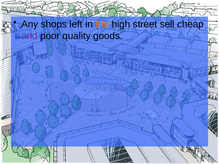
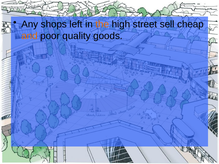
and colour: purple -> orange
